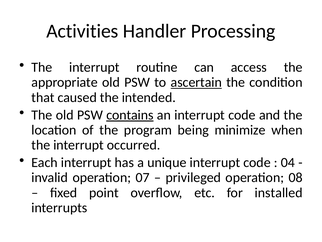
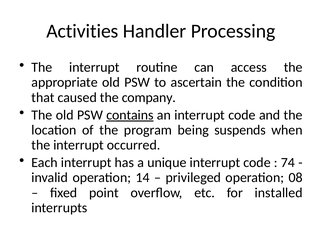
ascertain underline: present -> none
intended: intended -> company
minimize: minimize -> suspends
04: 04 -> 74
07: 07 -> 14
